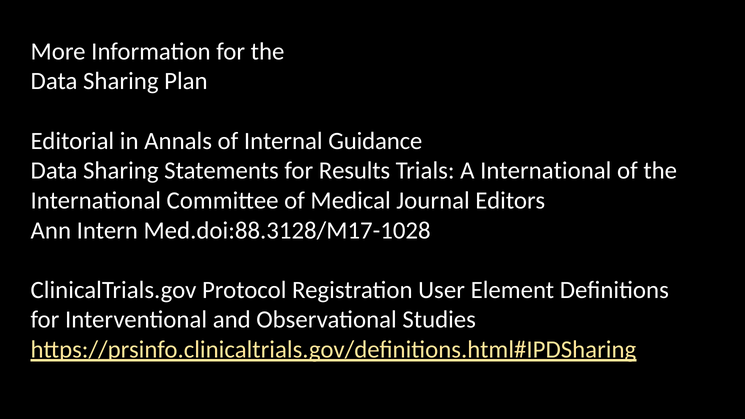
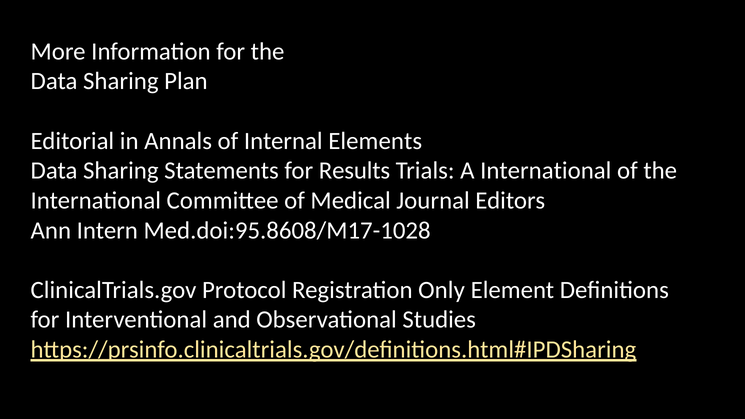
Guidance: Guidance -> Elements
Med.doi:88.3128/M17-1028: Med.doi:88.3128/M17-1028 -> Med.doi:95.8608/M17-1028
User: User -> Only
